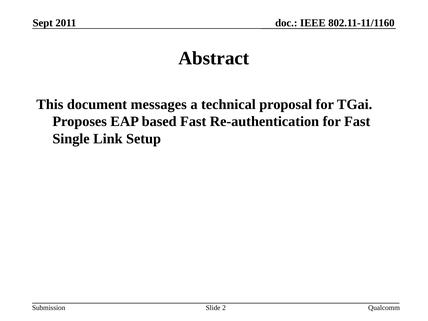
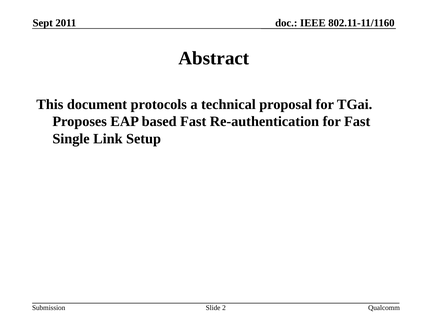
messages: messages -> protocols
